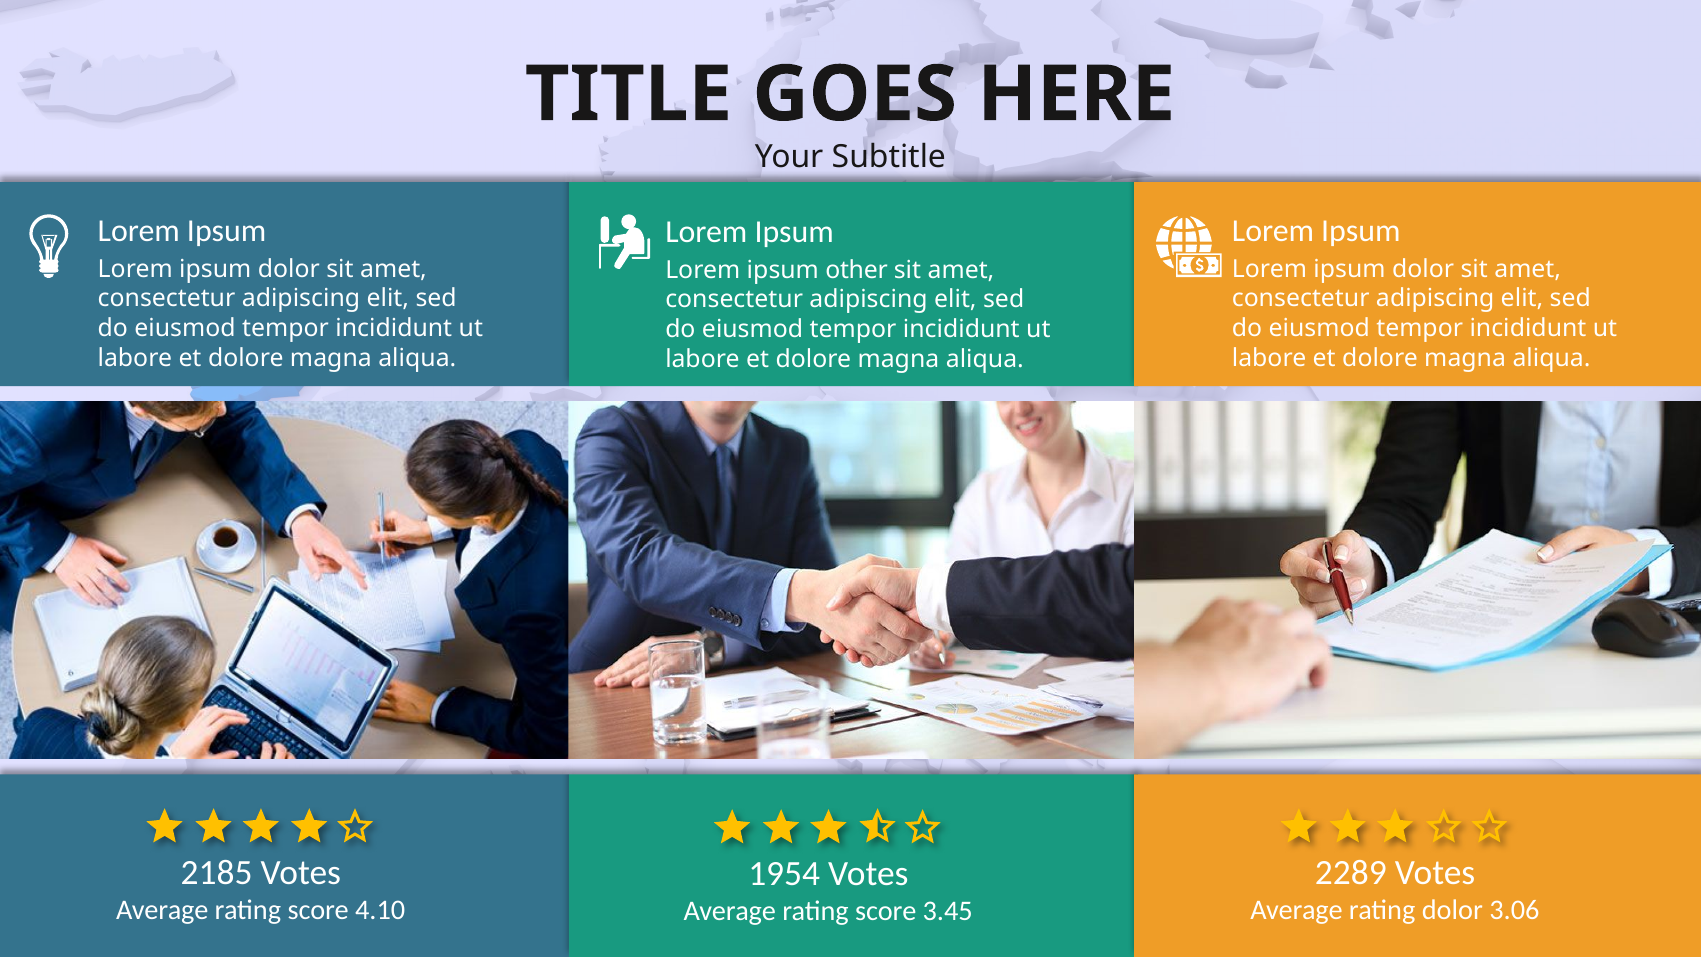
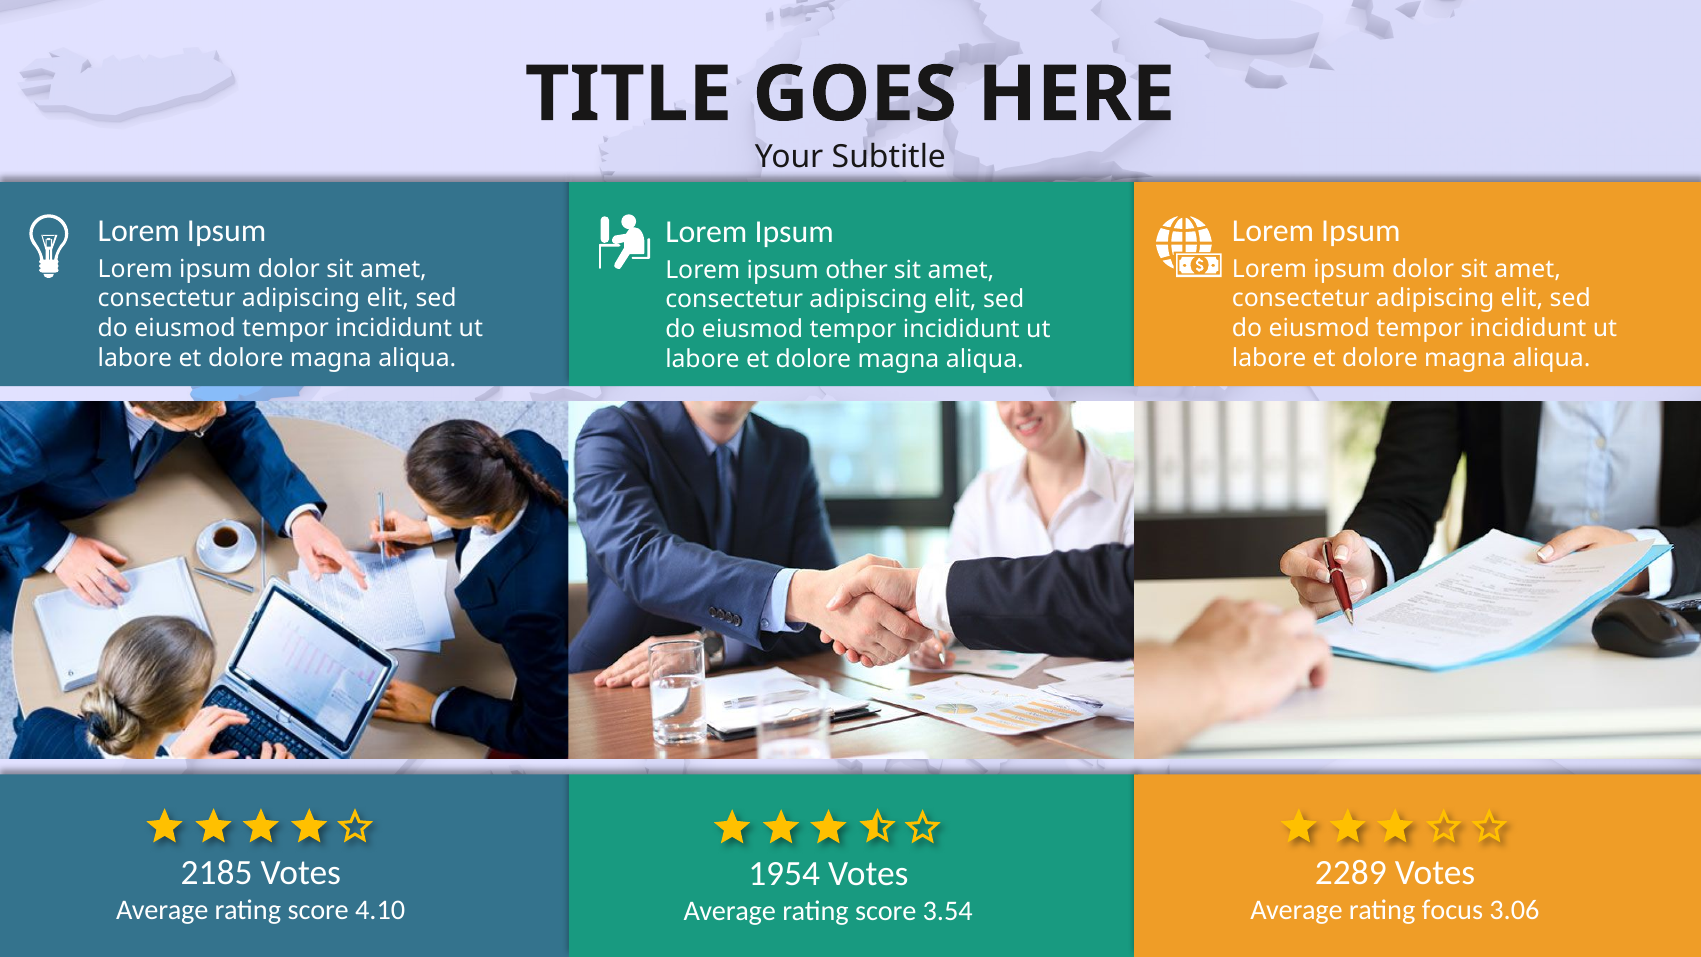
rating dolor: dolor -> focus
3.45: 3.45 -> 3.54
